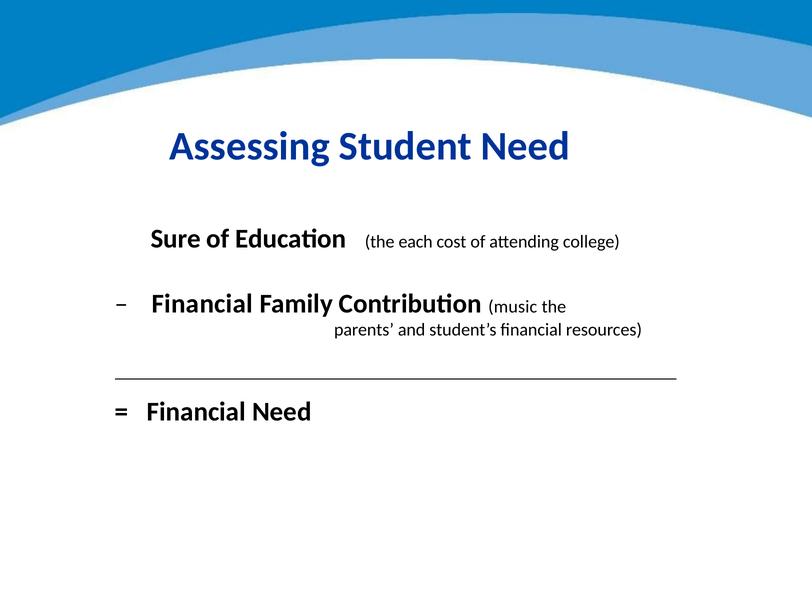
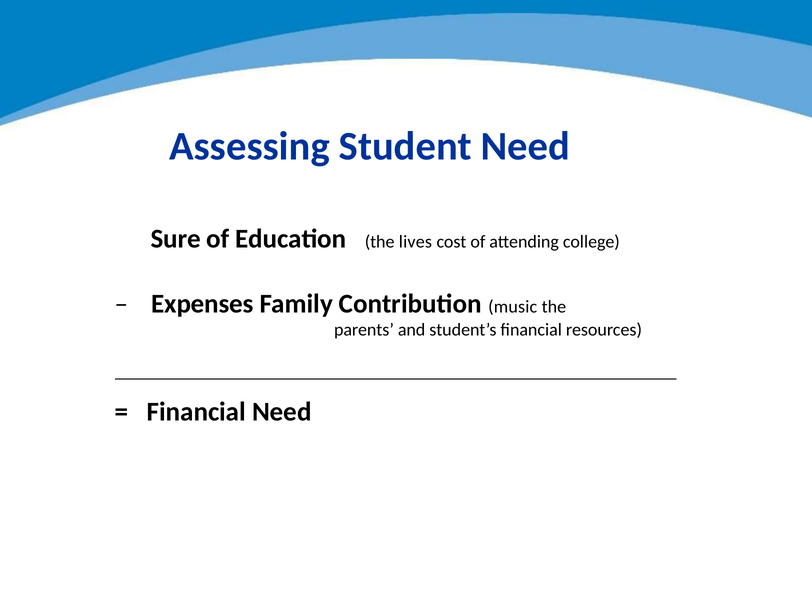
each: each -> lives
Financial at (202, 304): Financial -> Expenses
